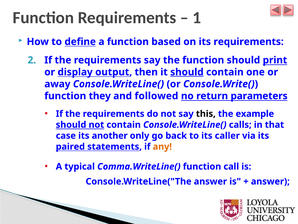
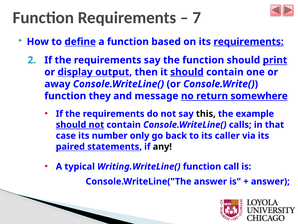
1: 1 -> 7
requirements at (249, 42) underline: none -> present
followed: followed -> message
parameters: parameters -> somewhere
another: another -> number
any colour: orange -> black
Comma.WriteLine(: Comma.WriteLine( -> Writing.WriteLine(
